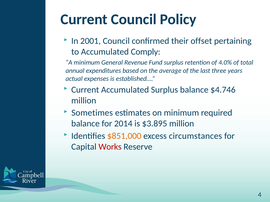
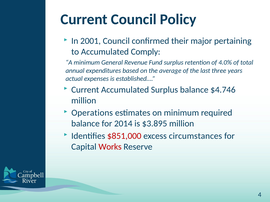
offset: offset -> major
Sometimes: Sometimes -> Operations
$851,000 colour: orange -> red
